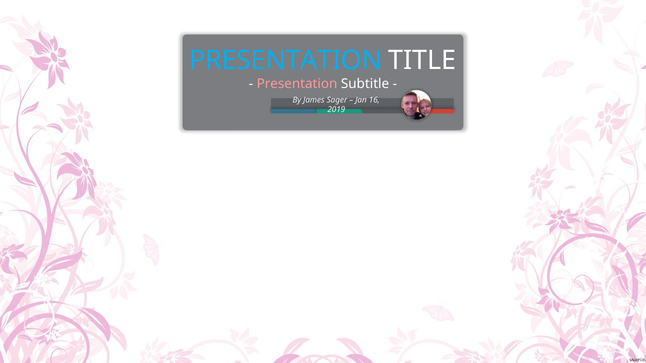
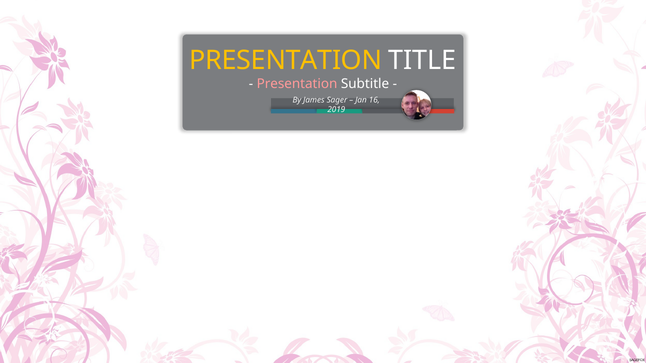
PRESENTATION at (286, 61) colour: light blue -> yellow
